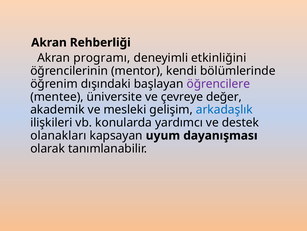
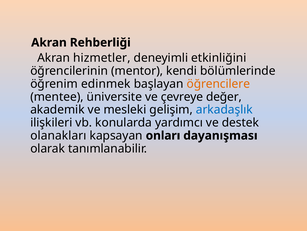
programı: programı -> hizmetler
dışındaki: dışındaki -> edinmek
öğrencilere colour: purple -> orange
uyum: uyum -> onları
